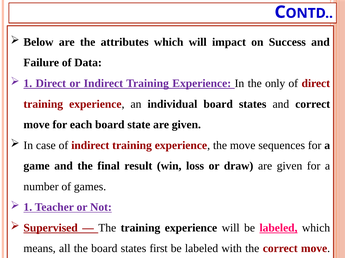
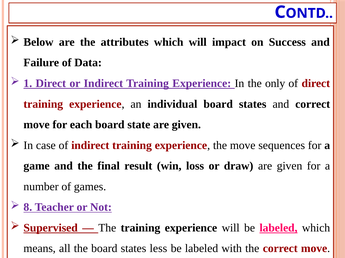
1 at (28, 208): 1 -> 8
first: first -> less
